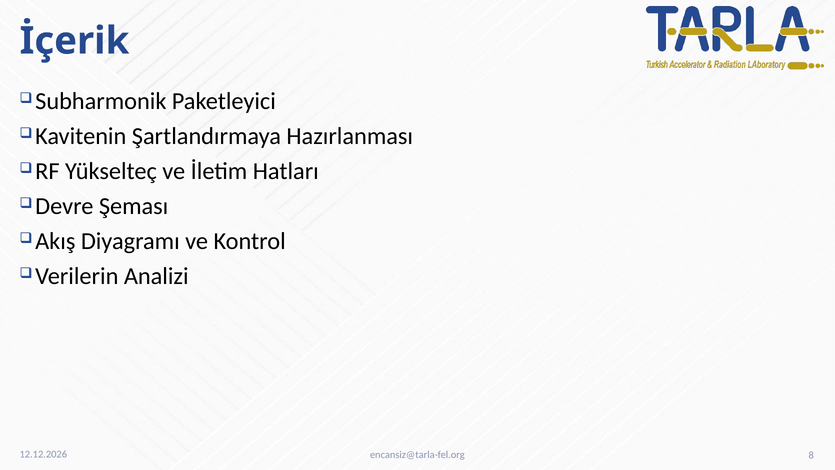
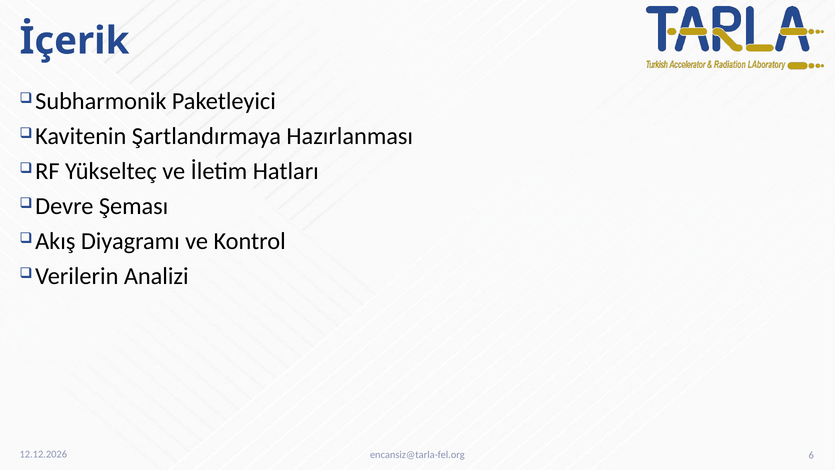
8: 8 -> 6
